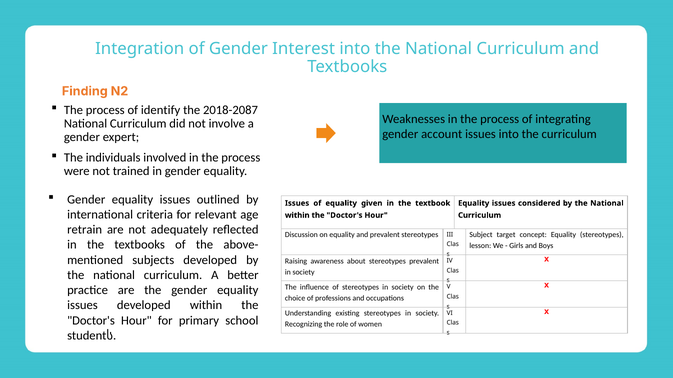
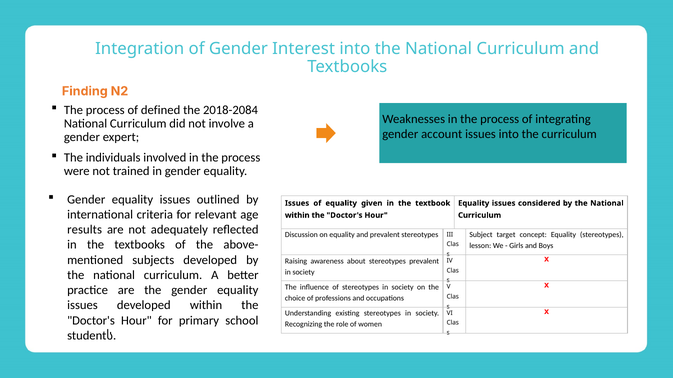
identify: identify -> defined
2018-2087: 2018-2087 -> 2018-2084
retrain: retrain -> results
